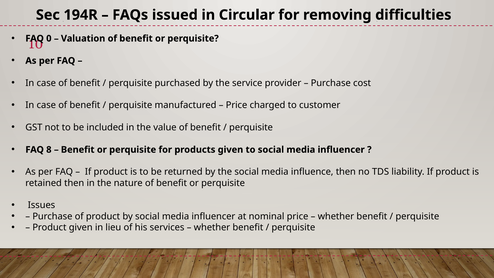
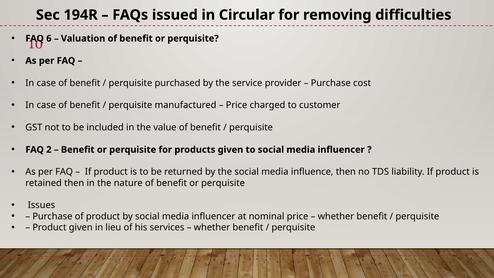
0: 0 -> 6
8: 8 -> 2
